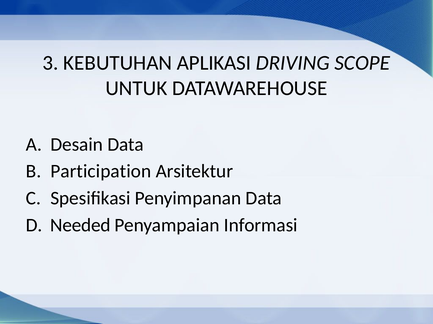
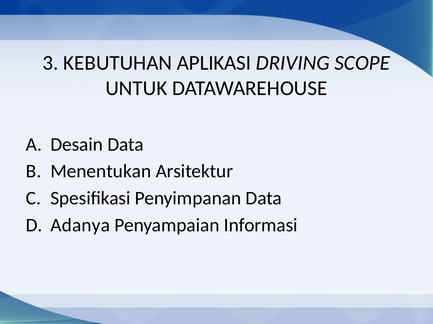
Participation: Participation -> Menentukan
Needed: Needed -> Adanya
